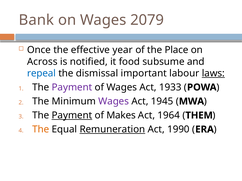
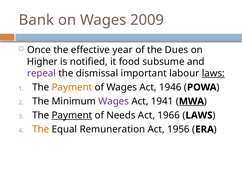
2079: 2079 -> 2009
Place: Place -> Dues
Across: Across -> Higher
repeal colour: blue -> purple
Payment at (72, 88) colour: purple -> orange
1933: 1933 -> 1946
1945: 1945 -> 1941
MWA underline: none -> present
Makes: Makes -> Needs
1964: 1964 -> 1966
THEM at (199, 116): THEM -> LAWS
Remuneration underline: present -> none
1990: 1990 -> 1956
